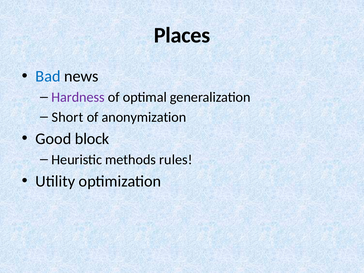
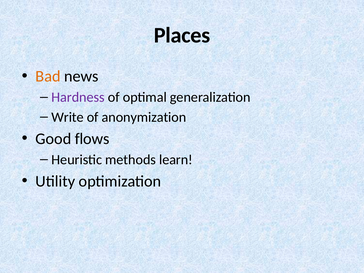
Bad colour: blue -> orange
Short: Short -> Write
block: block -> flows
rules: rules -> learn
